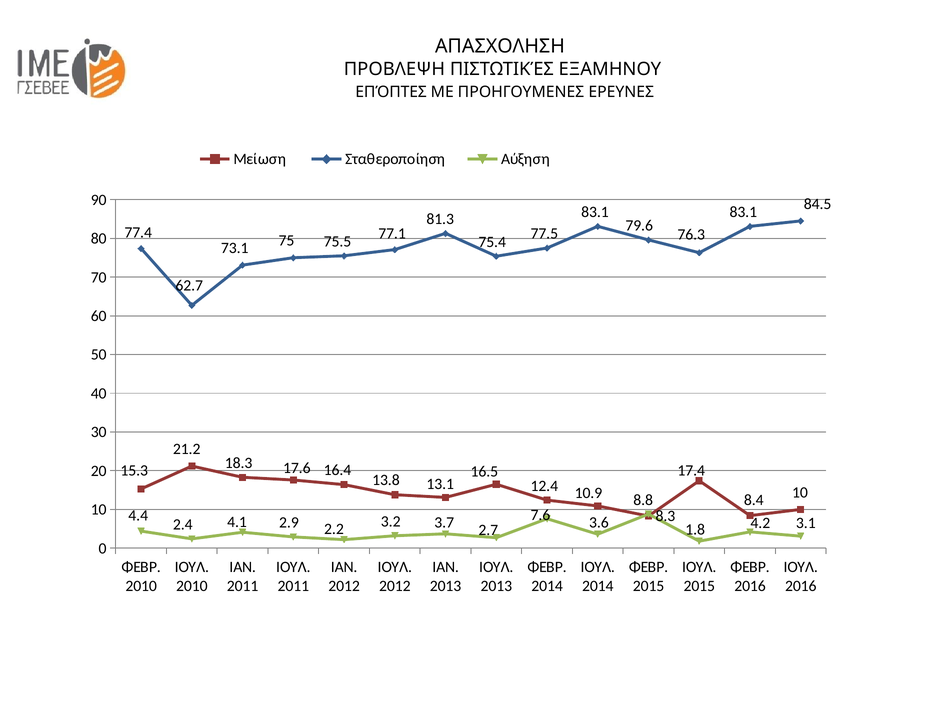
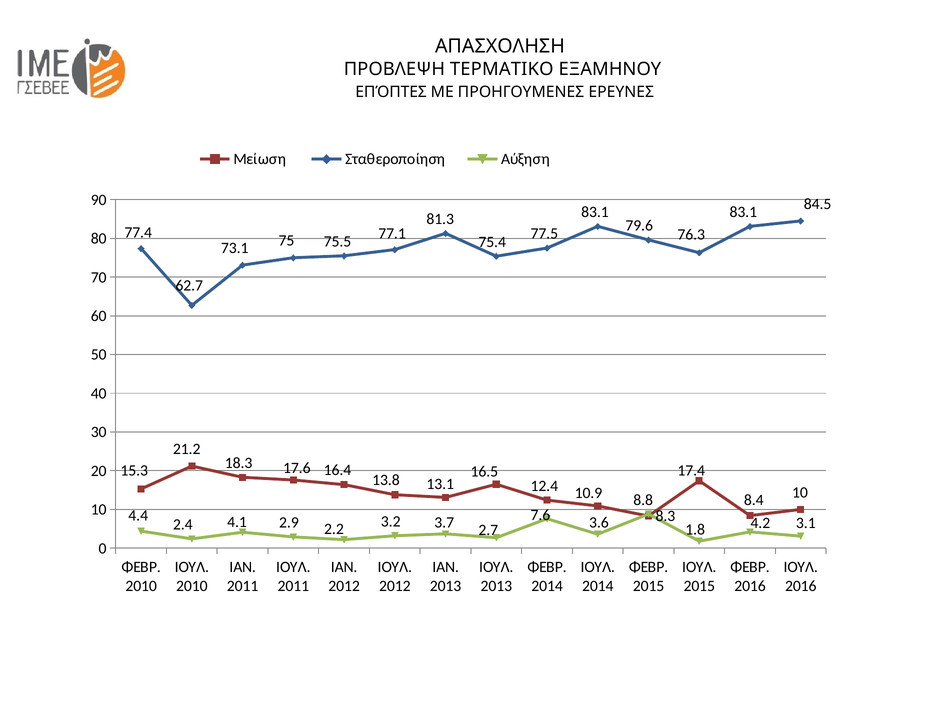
ΠΙΣΤΩΤΙΚΈΣ: ΠΙΣΤΩΤΙΚΈΣ -> ΤΕΡΜΑΤΙΚΟ
